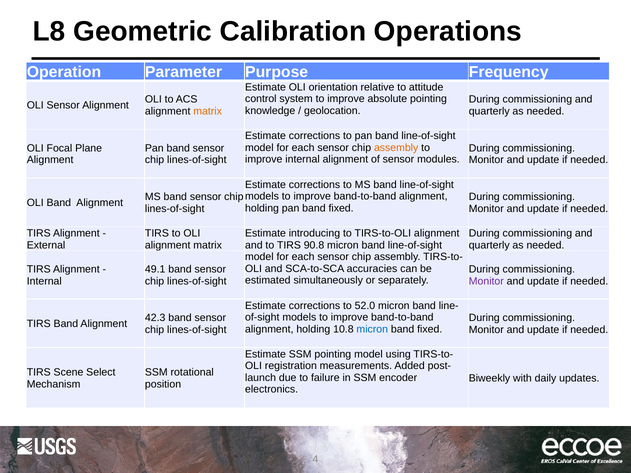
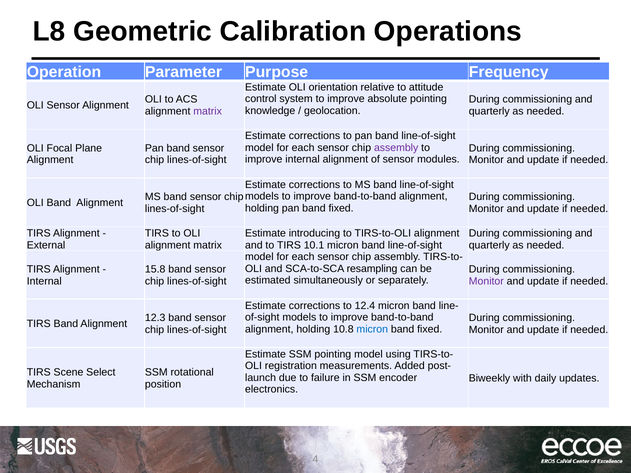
matrix at (208, 111) colour: orange -> purple
assembly at (396, 148) colour: orange -> purple
90.8: 90.8 -> 10.1
accuracies: accuracies -> resampling
49.1: 49.1 -> 15.8
52.0: 52.0 -> 12.4
42.3: 42.3 -> 12.3
